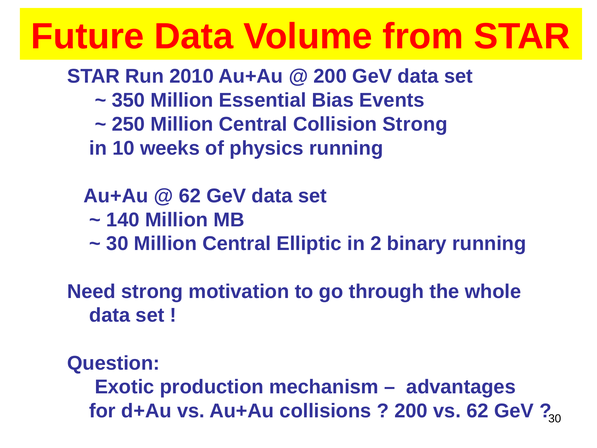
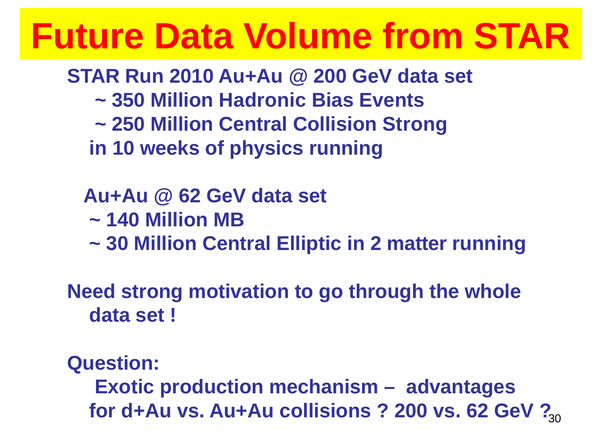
Essential: Essential -> Hadronic
binary: binary -> matter
